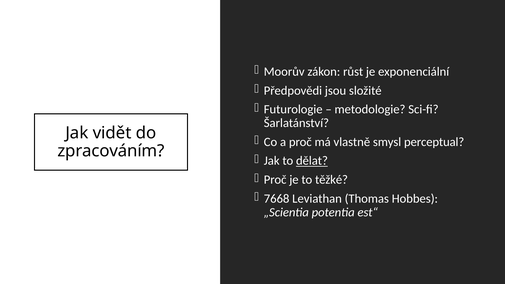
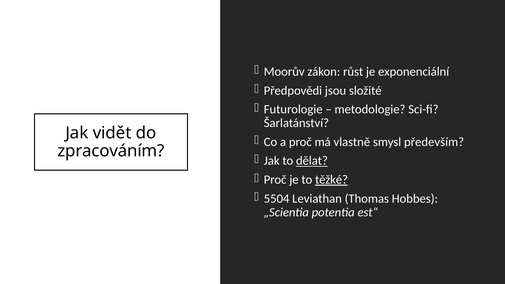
perceptual: perceptual -> především
těžké underline: none -> present
7668: 7668 -> 5504
